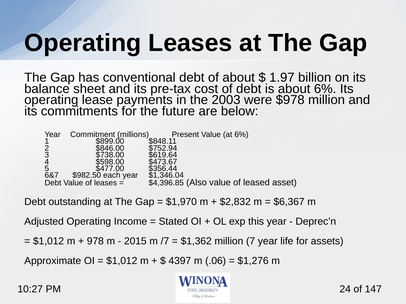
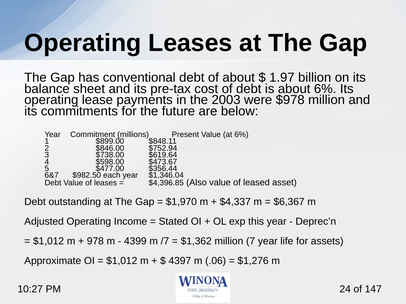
$2,832: $2,832 -> $4,337
2015: 2015 -> 4399
